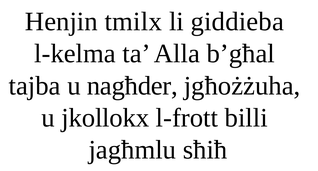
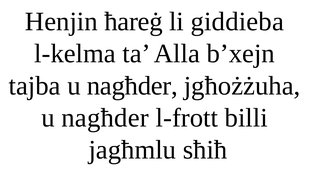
tmilx: tmilx -> ħareġ
b’għal: b’għal -> b’xejn
jkollokx at (105, 118): jkollokx -> nagħder
